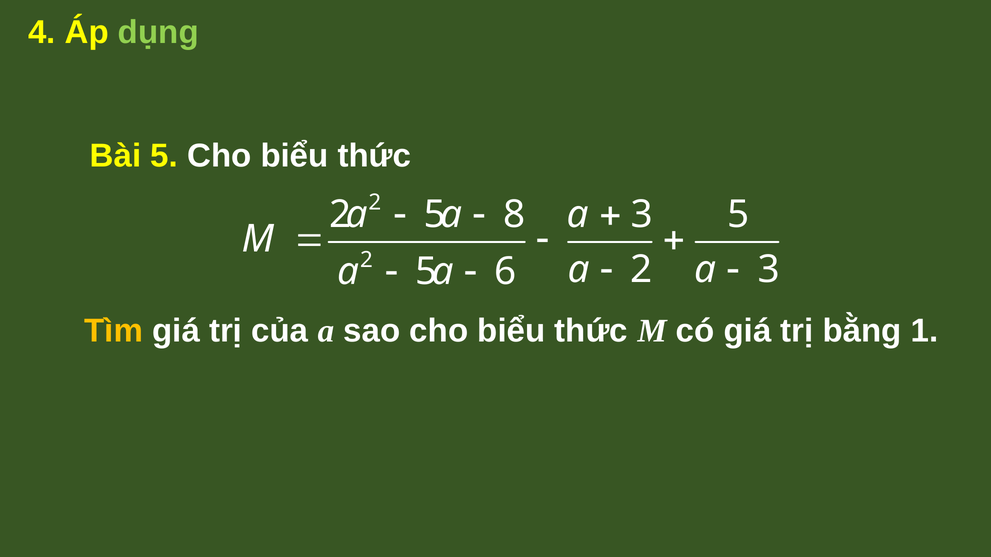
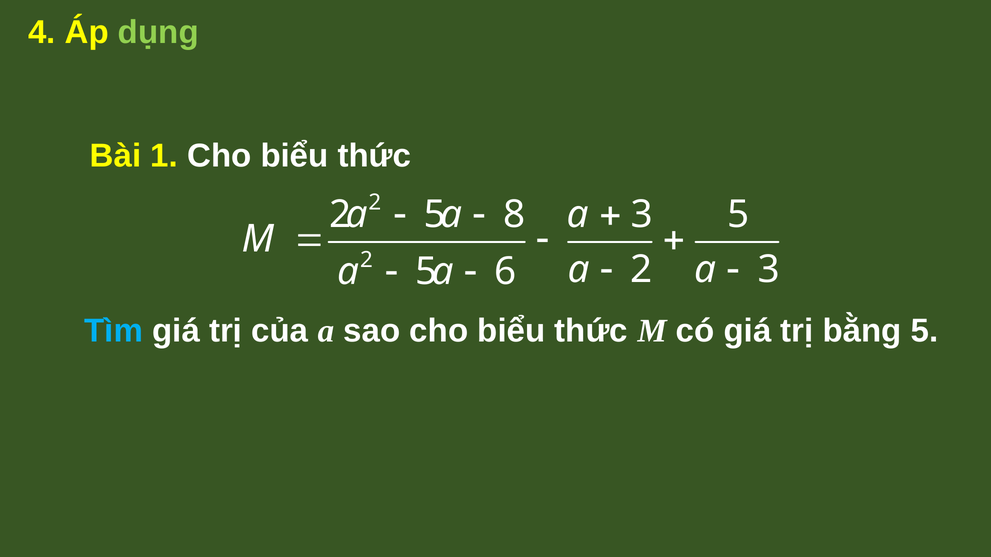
Bài 5: 5 -> 1
Tìm colour: yellow -> light blue
bằng 1: 1 -> 5
